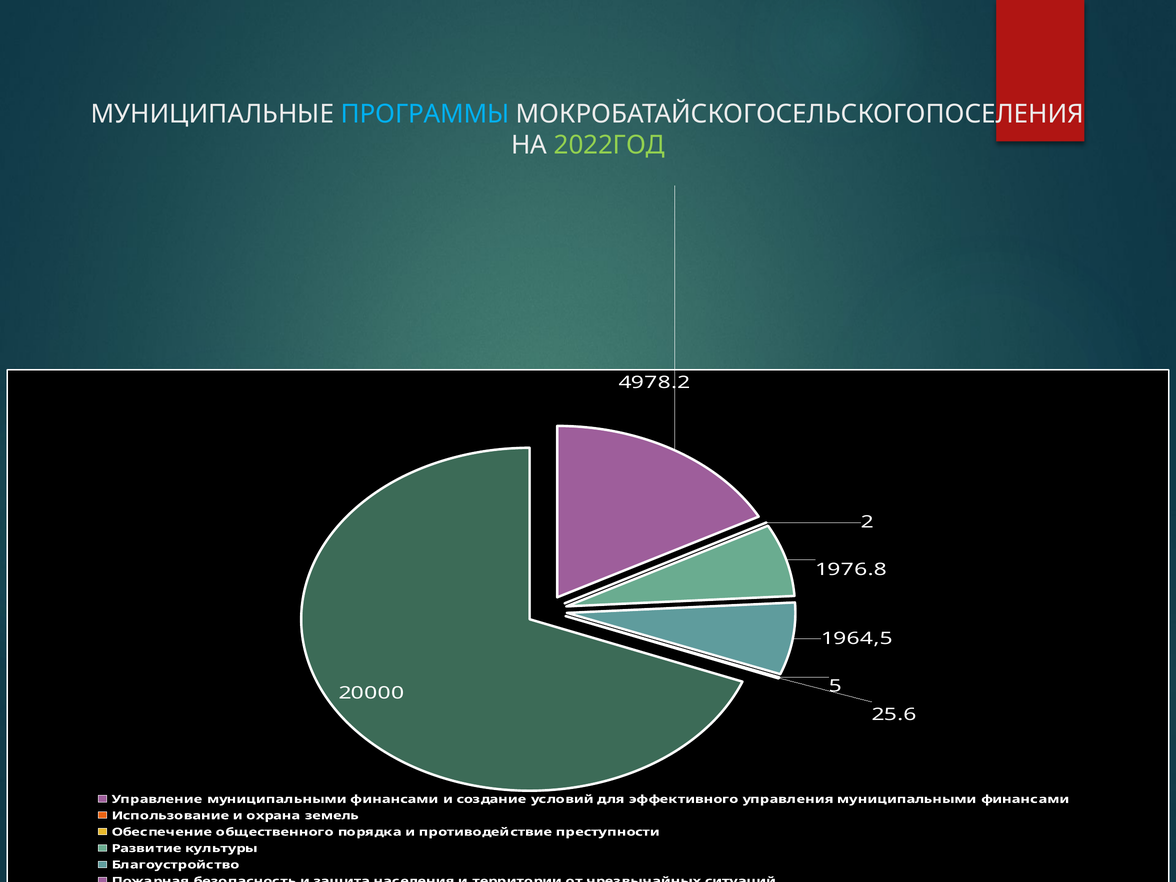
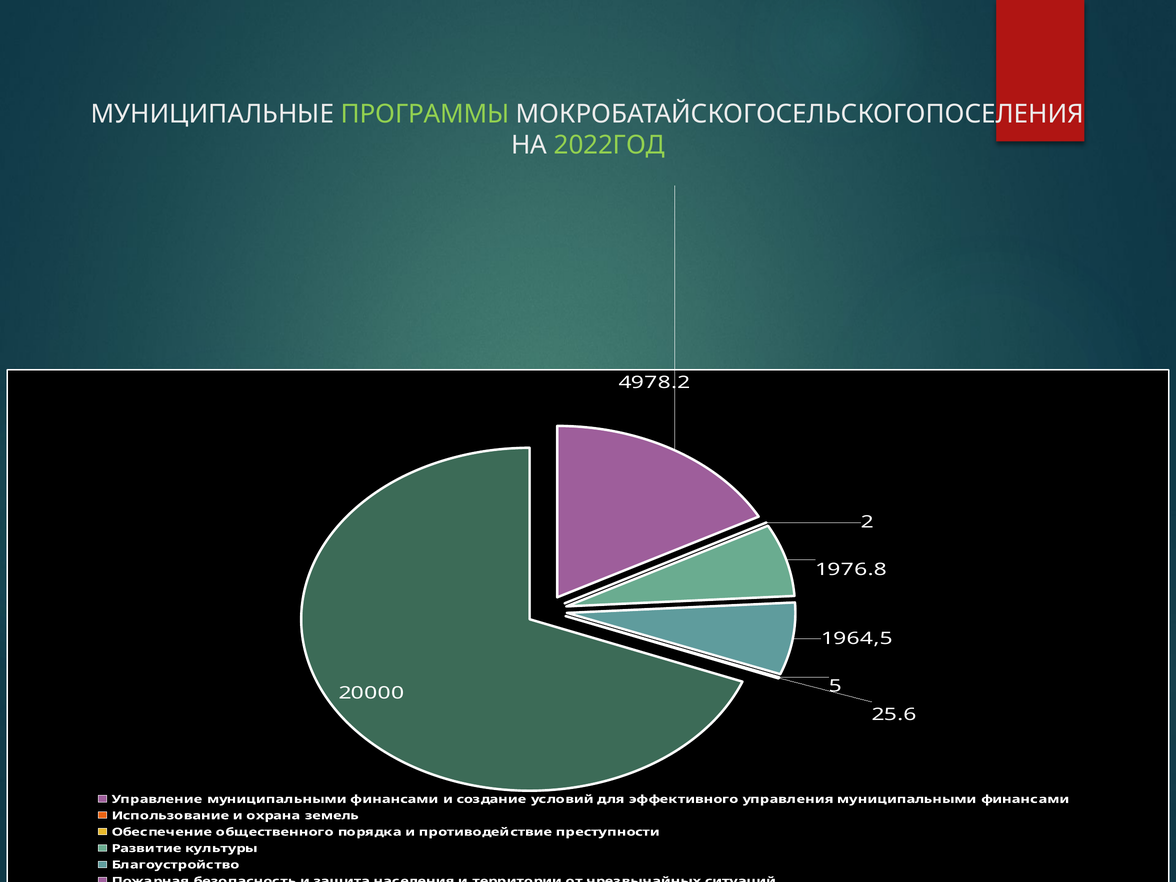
ПРОГРАММЫ colour: light blue -> light green
